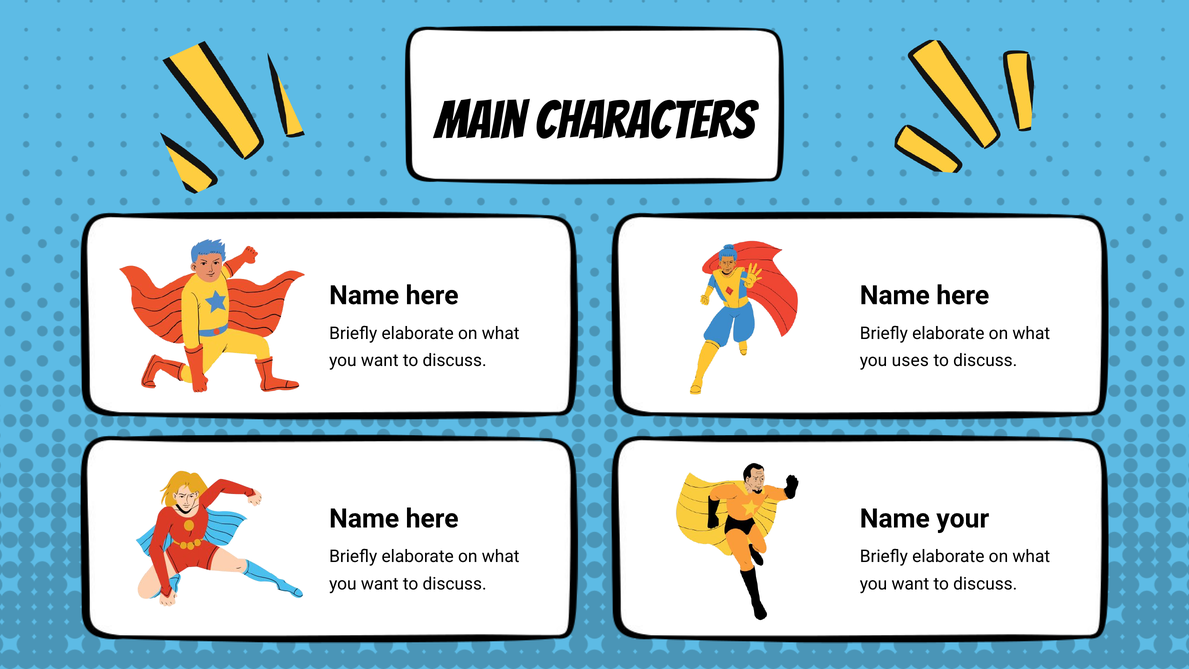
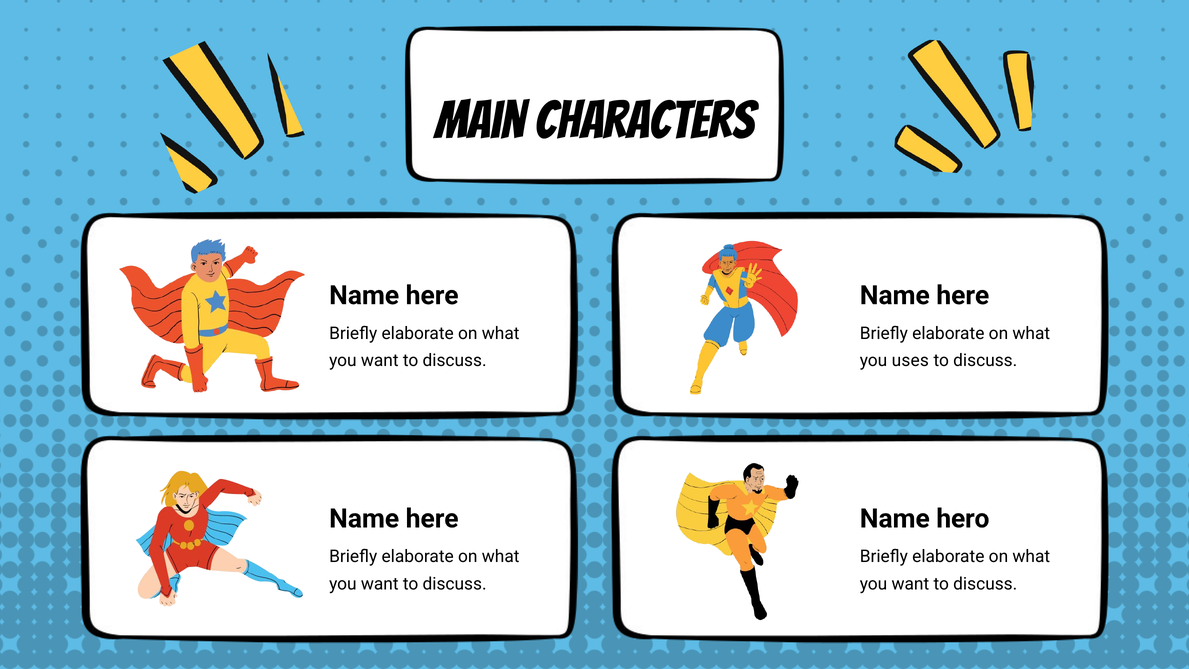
your: your -> hero
